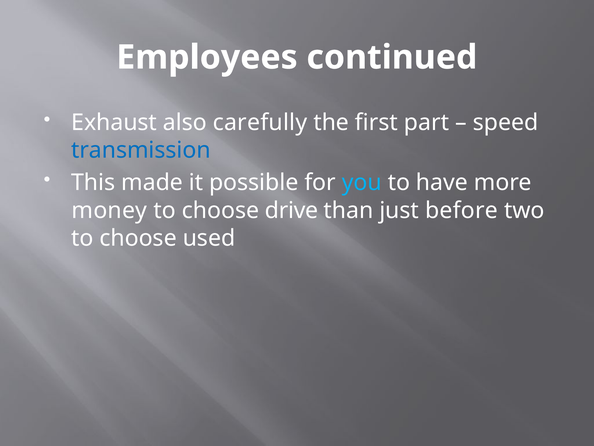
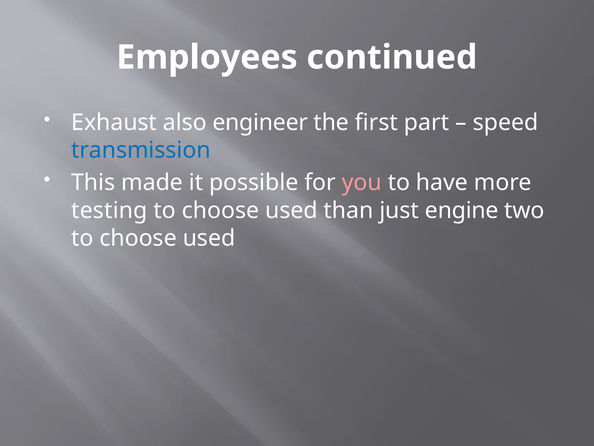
carefully: carefully -> engineer
you colour: light blue -> pink
money: money -> testing
drive at (291, 210): drive -> used
before: before -> engine
